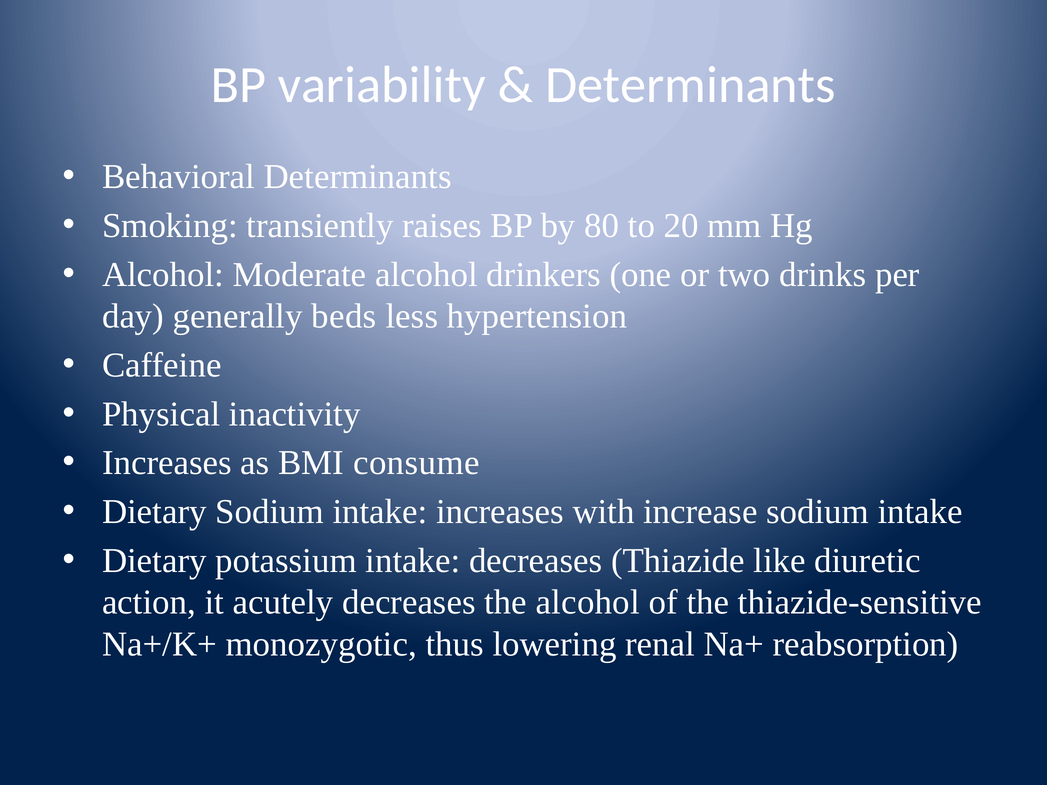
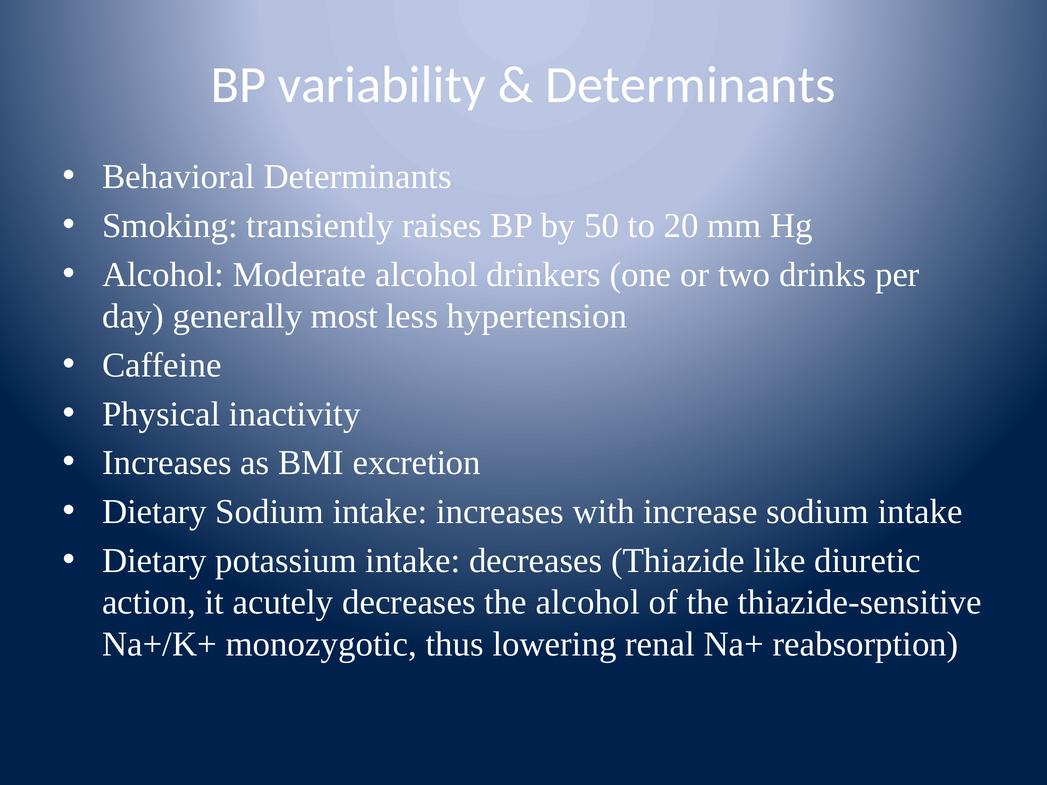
80: 80 -> 50
beds: beds -> most
consume: consume -> excretion
